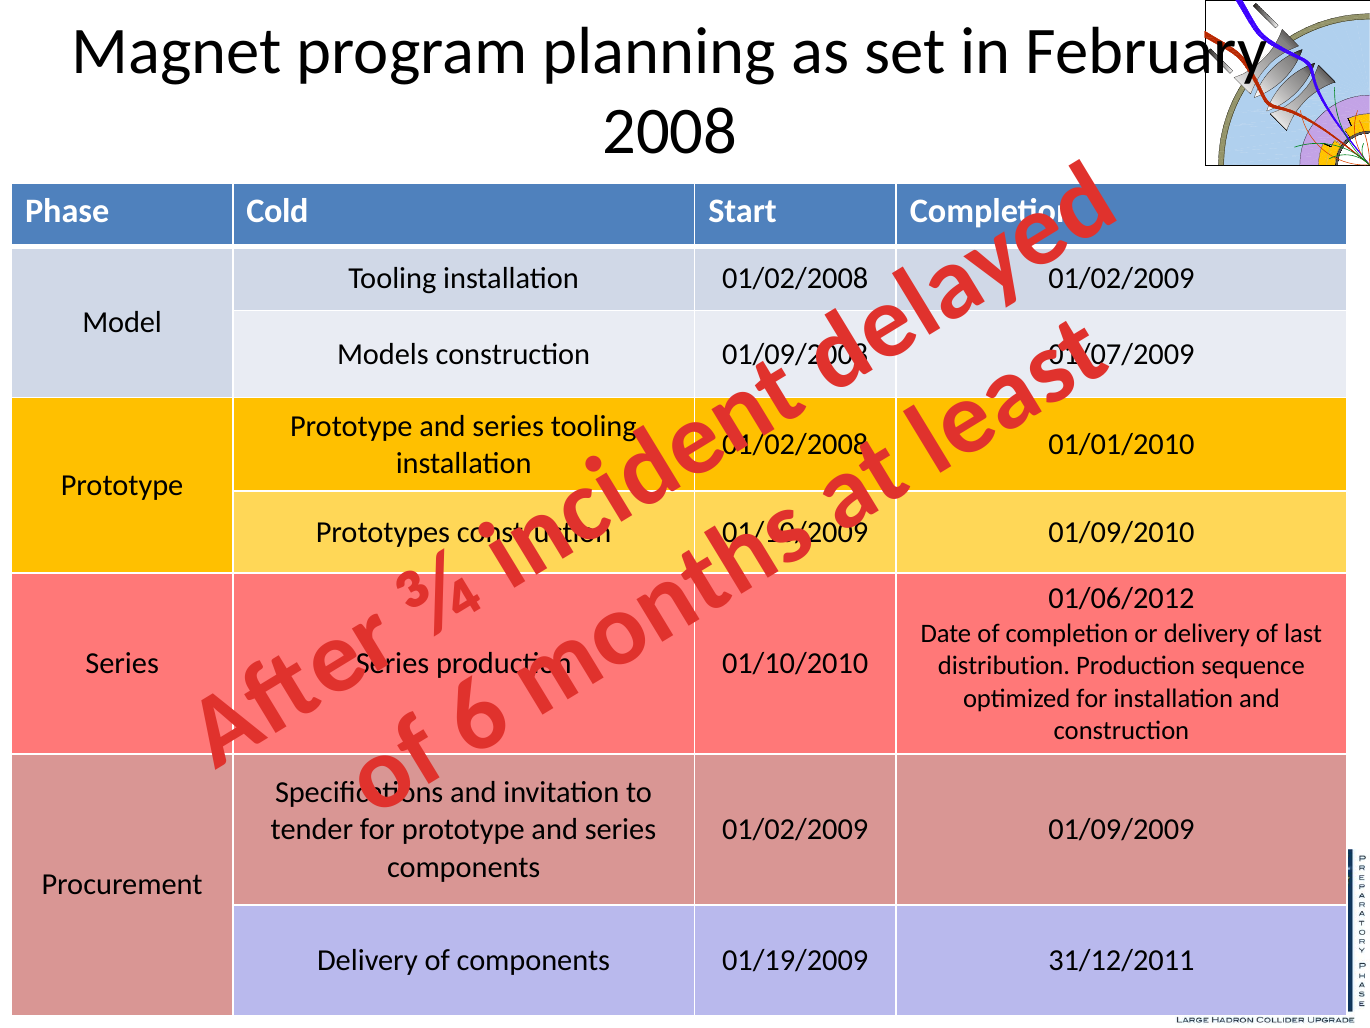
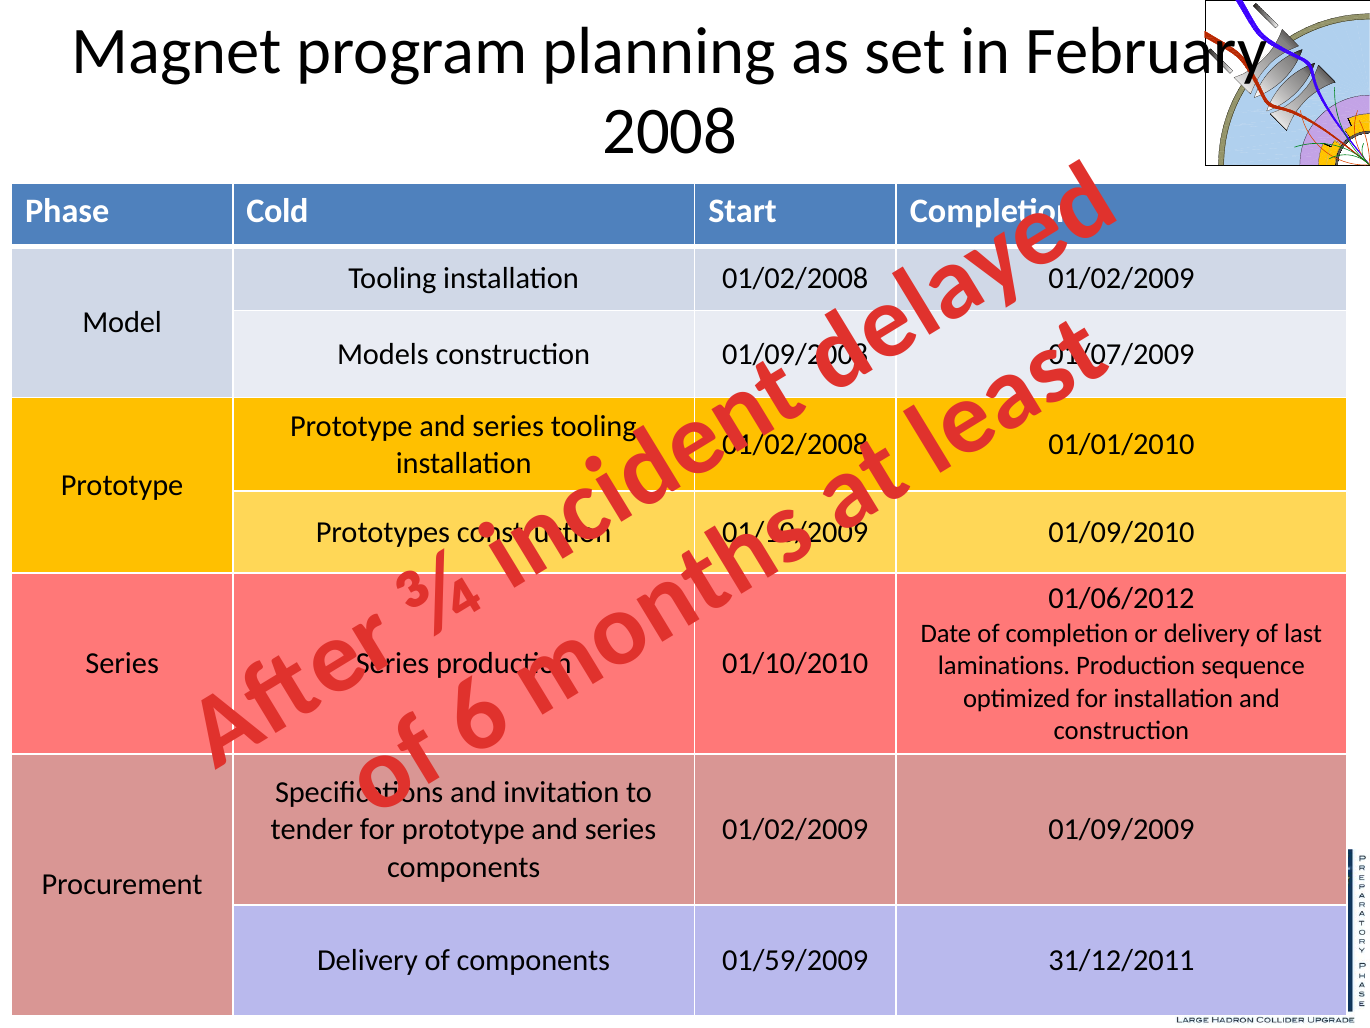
distribution: distribution -> laminations
01/19/2009: 01/19/2009 -> 01/59/2009
